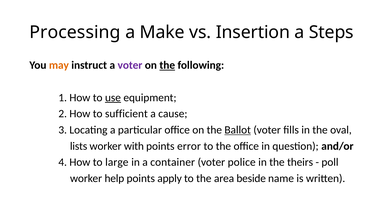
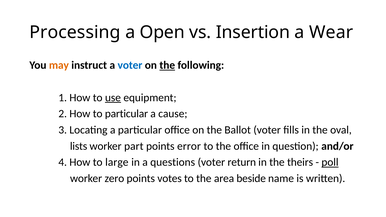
Make: Make -> Open
Steps: Steps -> Wear
voter at (130, 65) colour: purple -> blue
to sufficient: sufficient -> particular
Ballot underline: present -> none
with: with -> part
container: container -> questions
police: police -> return
poll underline: none -> present
help: help -> zero
apply: apply -> votes
